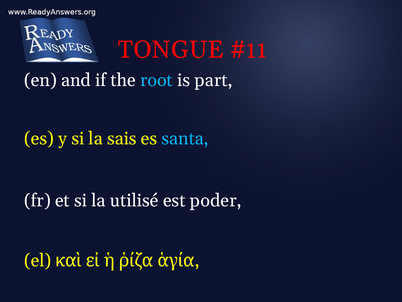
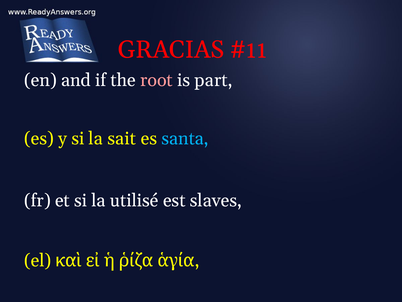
TONGUE: TONGUE -> GRACIAS
root colour: light blue -> pink
sais: sais -> sait
poder: poder -> slaves
